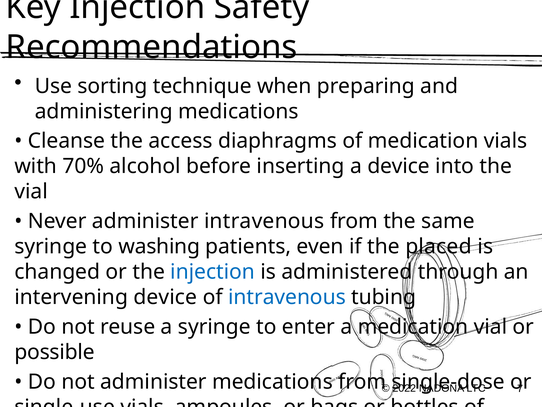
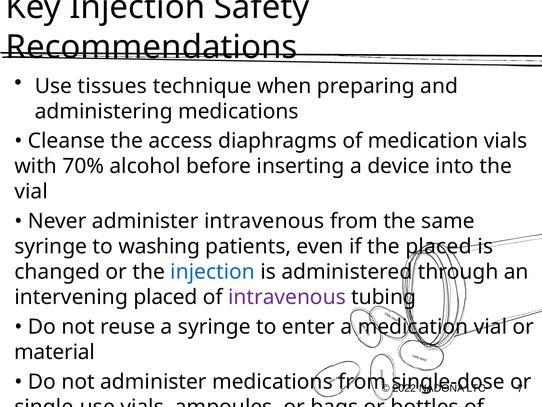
sorting: sorting -> tissues
intervening device: device -> placed
intravenous at (287, 297) colour: blue -> purple
possible: possible -> material
